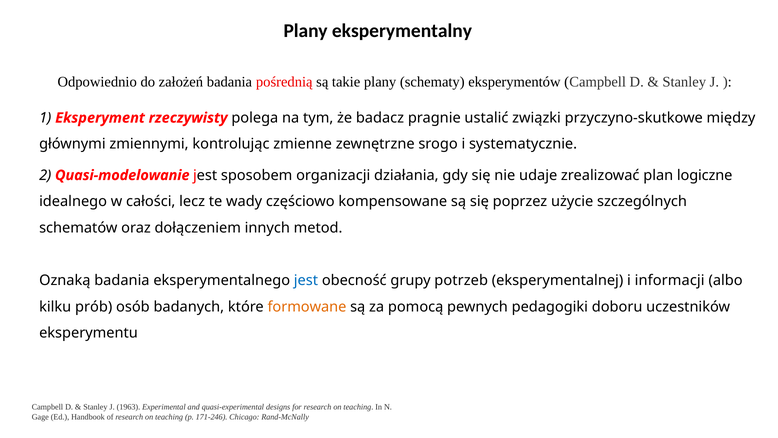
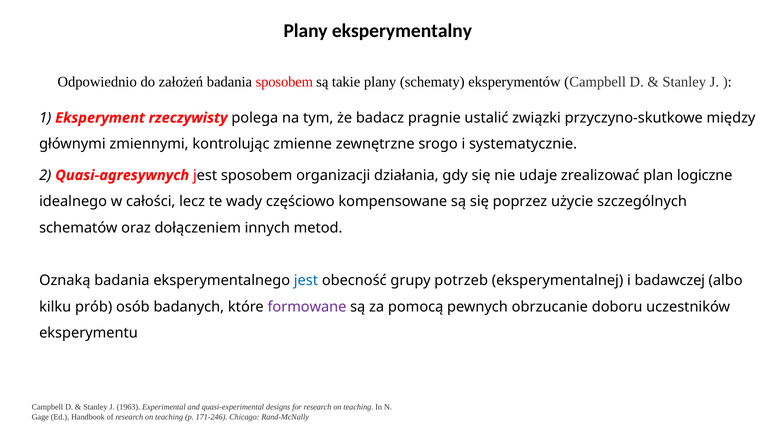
badania pośrednią: pośrednią -> sposobem
Quasi-modelowanie: Quasi-modelowanie -> Quasi-agresywnych
informacji: informacji -> badawczej
formowane colour: orange -> purple
pedagogiki: pedagogiki -> obrzucanie
